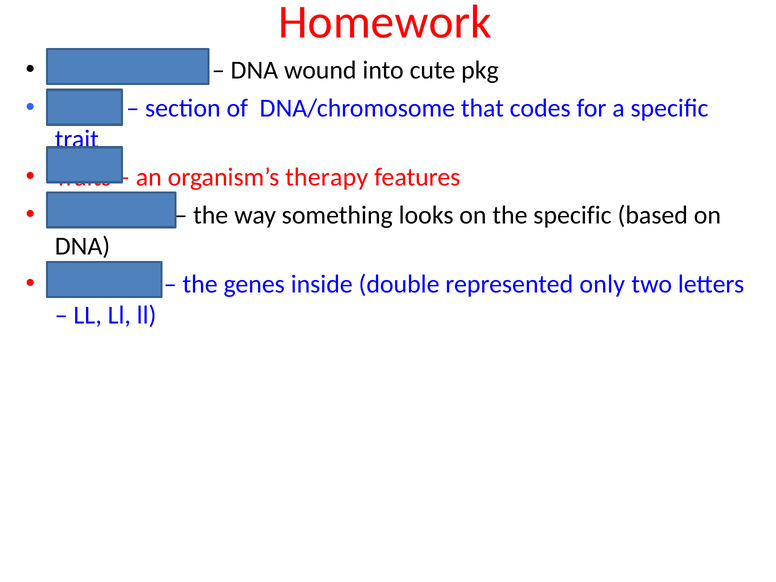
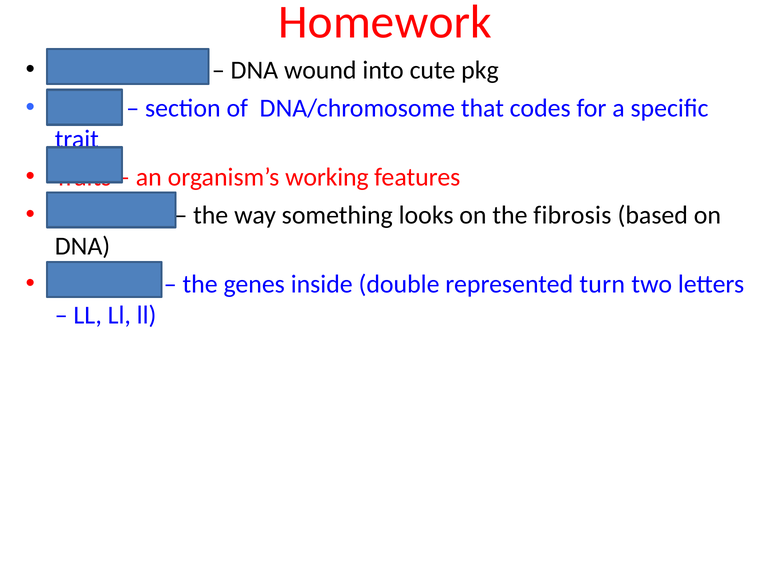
therapy: therapy -> working
the specific: specific -> fibrosis
only: only -> turn
